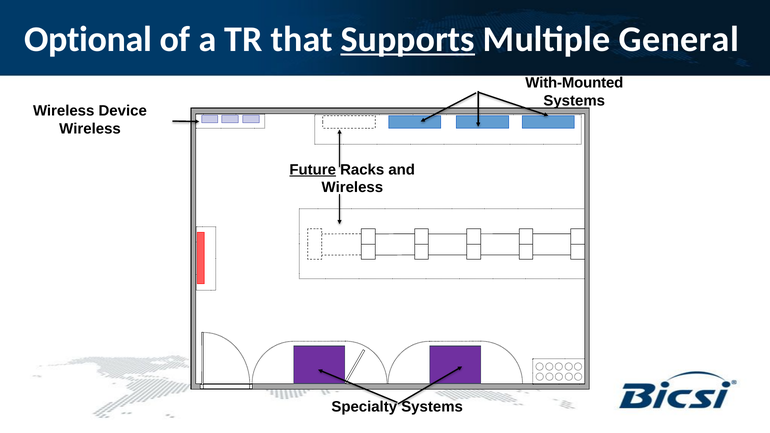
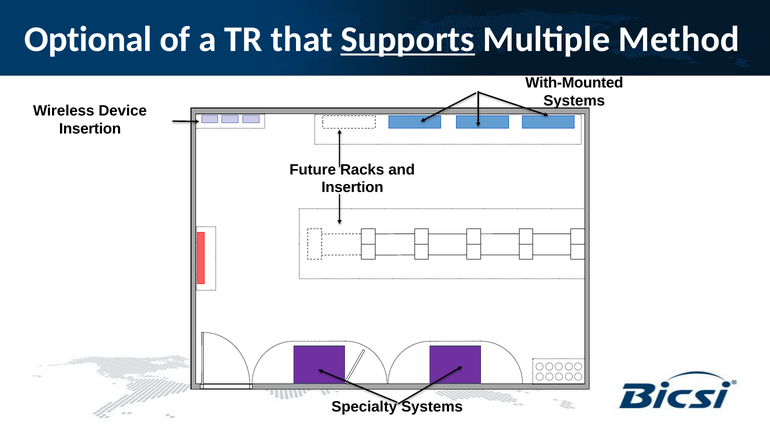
General: General -> Method
Wireless at (90, 129): Wireless -> Insertion
Future underline: present -> none
Wireless at (352, 188): Wireless -> Insertion
